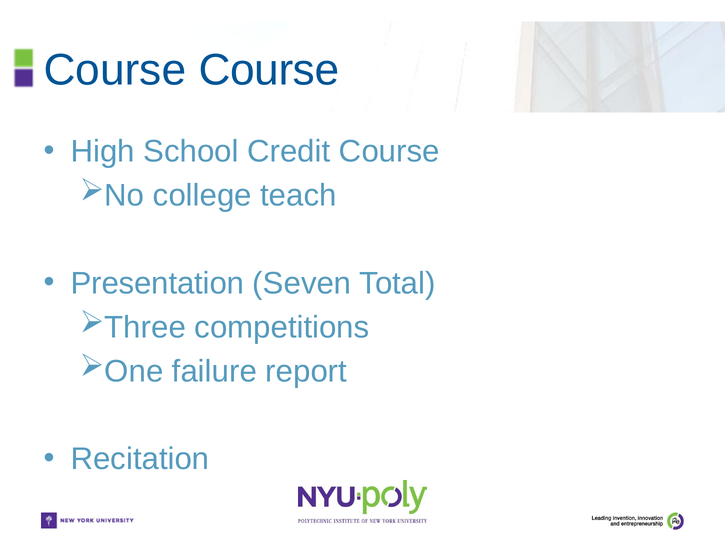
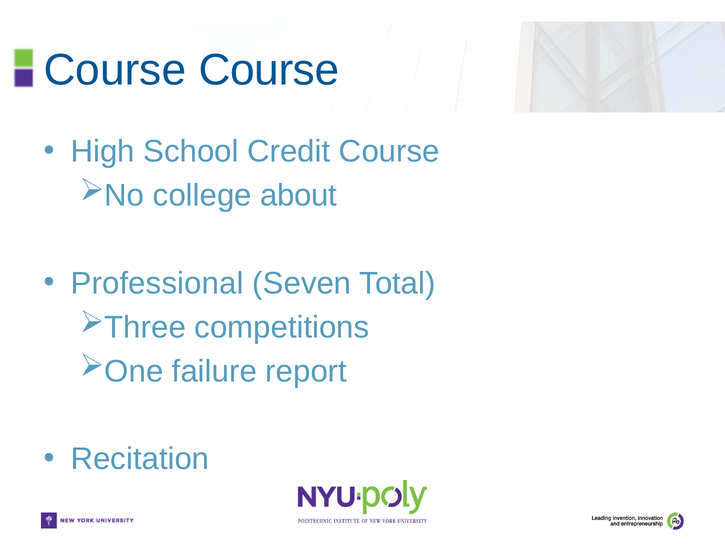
teach: teach -> about
Presentation: Presentation -> Professional
